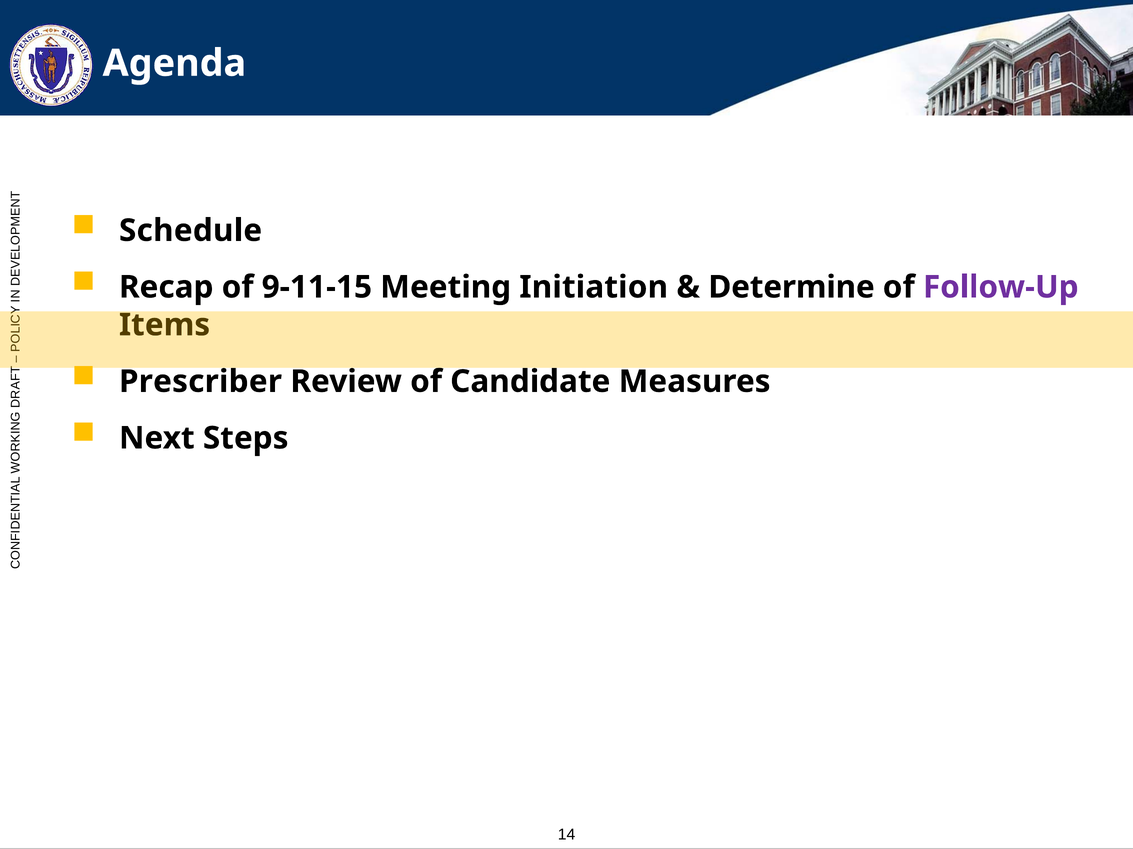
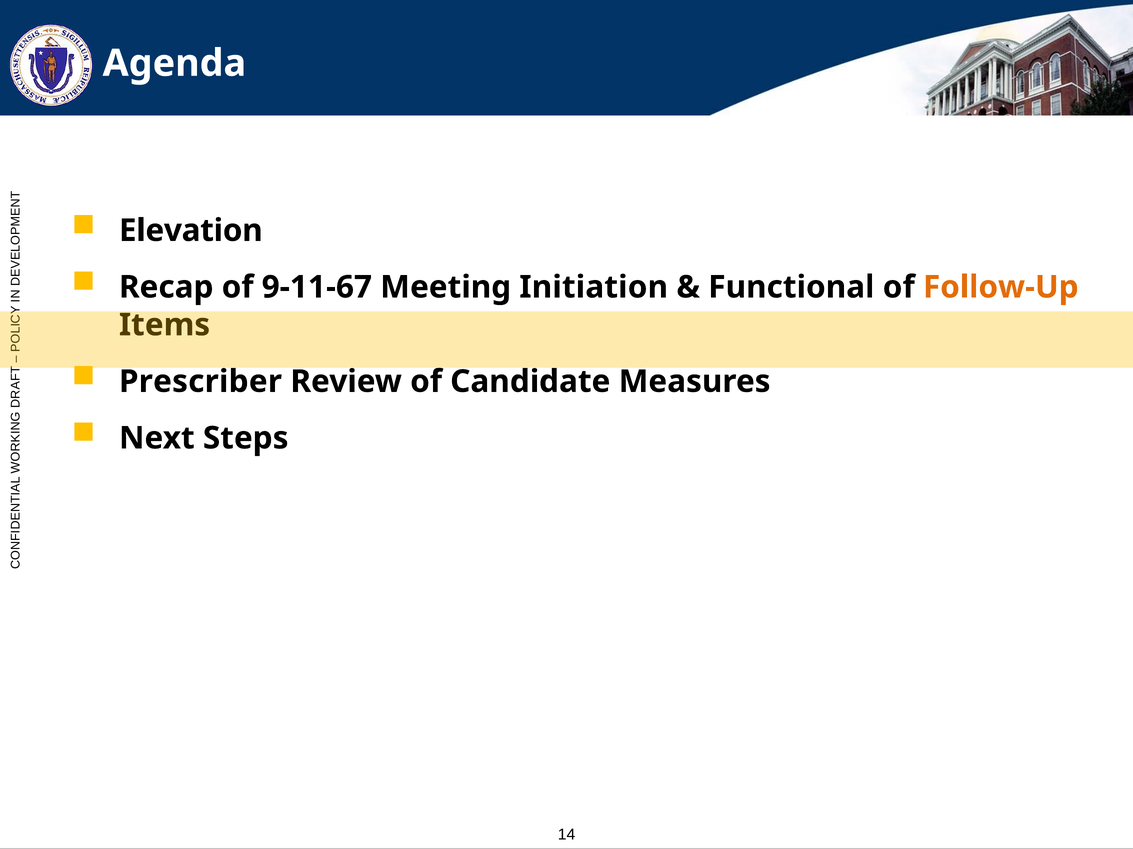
Schedule: Schedule -> Elevation
9-11-15: 9-11-15 -> 9-11-67
Determine: Determine -> Functional
Follow-Up colour: purple -> orange
